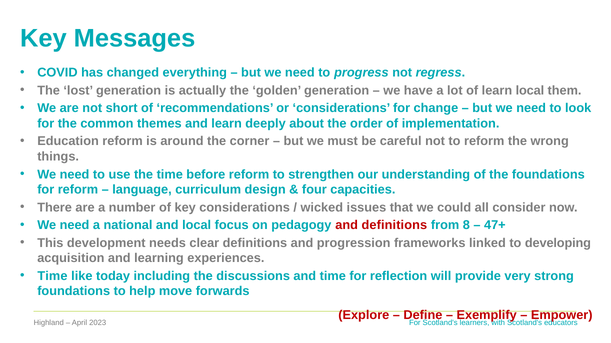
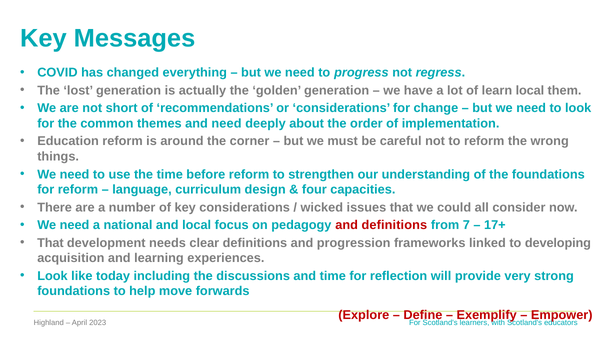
and learn: learn -> need
8: 8 -> 7
47+: 47+ -> 17+
This at (50, 243): This -> That
Time at (52, 277): Time -> Look
